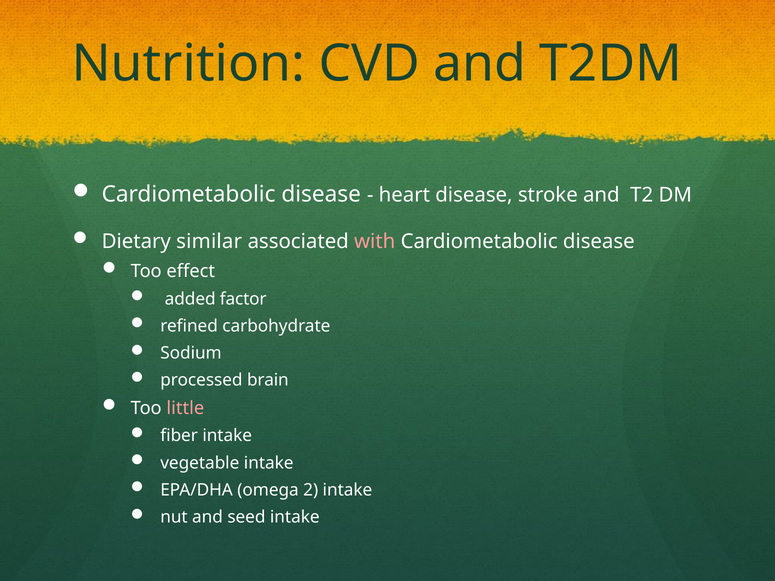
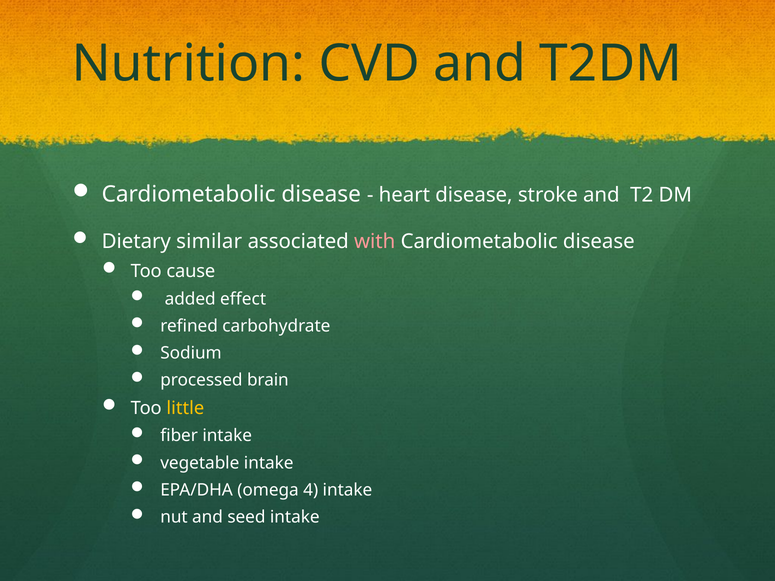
effect: effect -> cause
factor: factor -> effect
little colour: pink -> yellow
2: 2 -> 4
